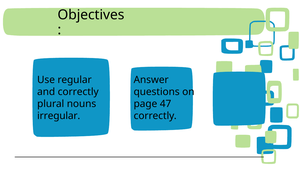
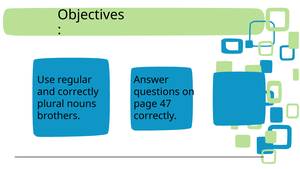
irregular: irregular -> brothers
